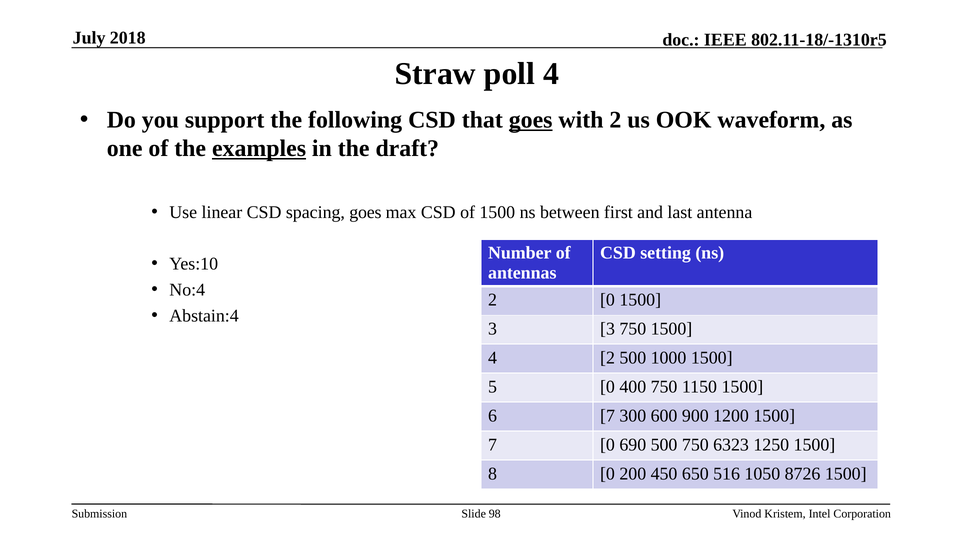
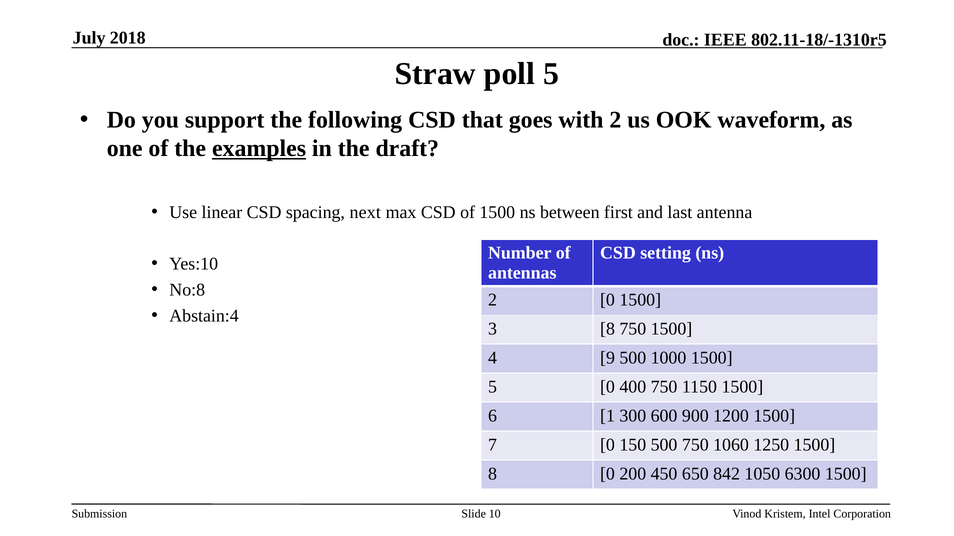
poll 4: 4 -> 5
goes at (531, 120) underline: present -> none
spacing goes: goes -> next
No:4: No:4 -> No:8
3 3: 3 -> 8
4 2: 2 -> 9
6 7: 7 -> 1
690: 690 -> 150
6323: 6323 -> 1060
516: 516 -> 842
8726: 8726 -> 6300
98: 98 -> 10
